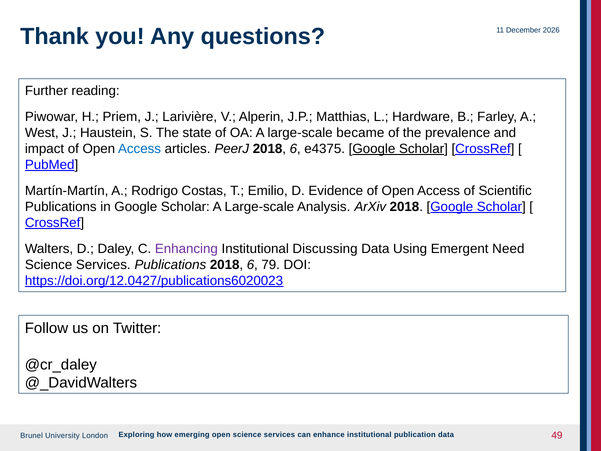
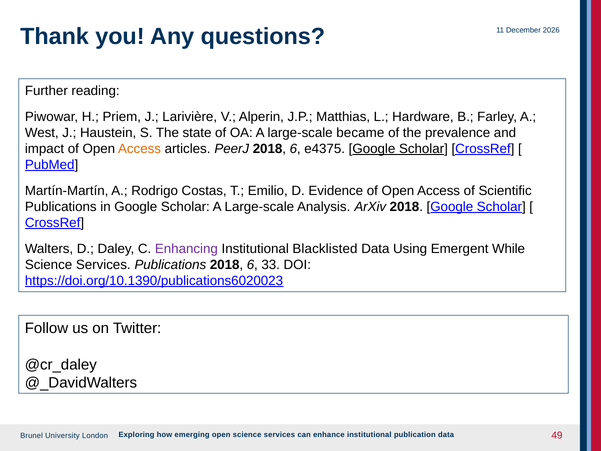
Access at (140, 149) colour: blue -> orange
Discussing: Discussing -> Blacklisted
Need: Need -> While
79: 79 -> 33
https://doi.org/12.0427/publications6020023: https://doi.org/12.0427/publications6020023 -> https://doi.org/10.1390/publications6020023
